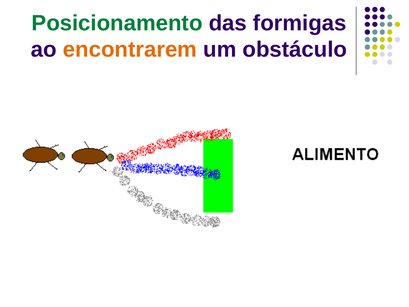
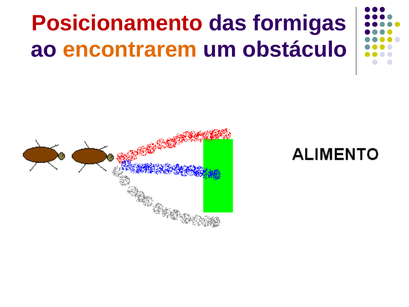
Posicionamento colour: green -> red
